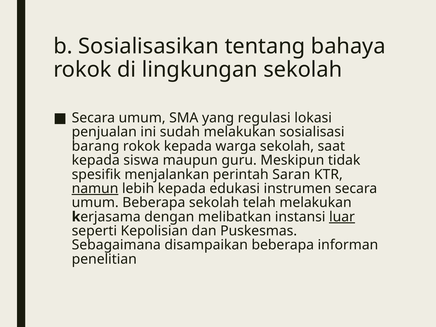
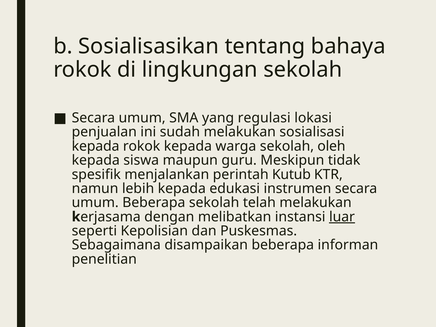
barang at (96, 146): barang -> kepada
saat: saat -> oleh
Saran: Saran -> Kutub
namun underline: present -> none
